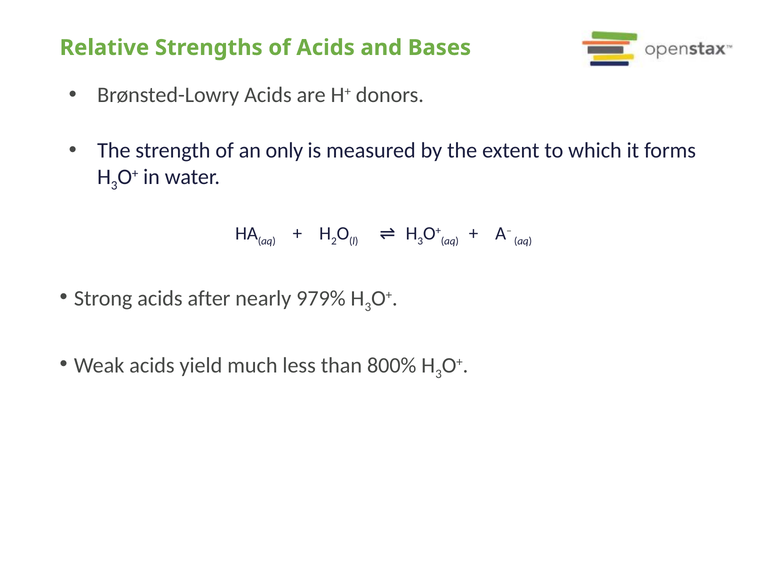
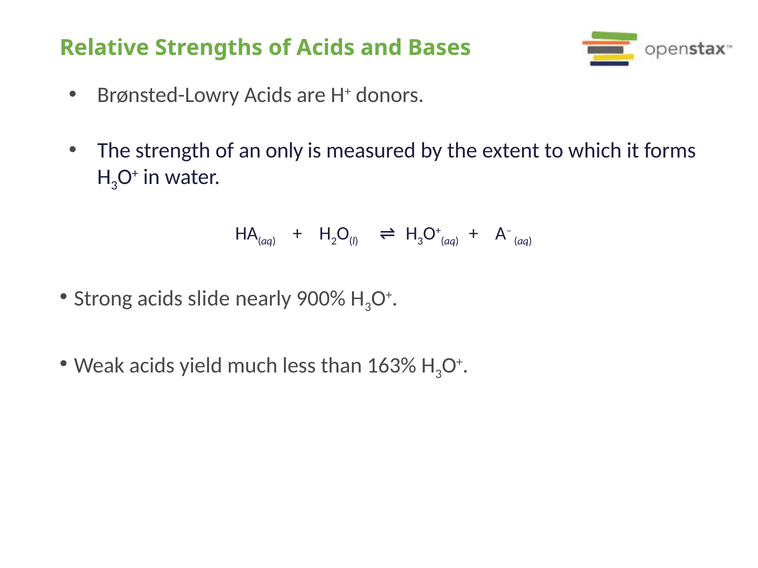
after: after -> slide
979%: 979% -> 900%
800%: 800% -> 163%
